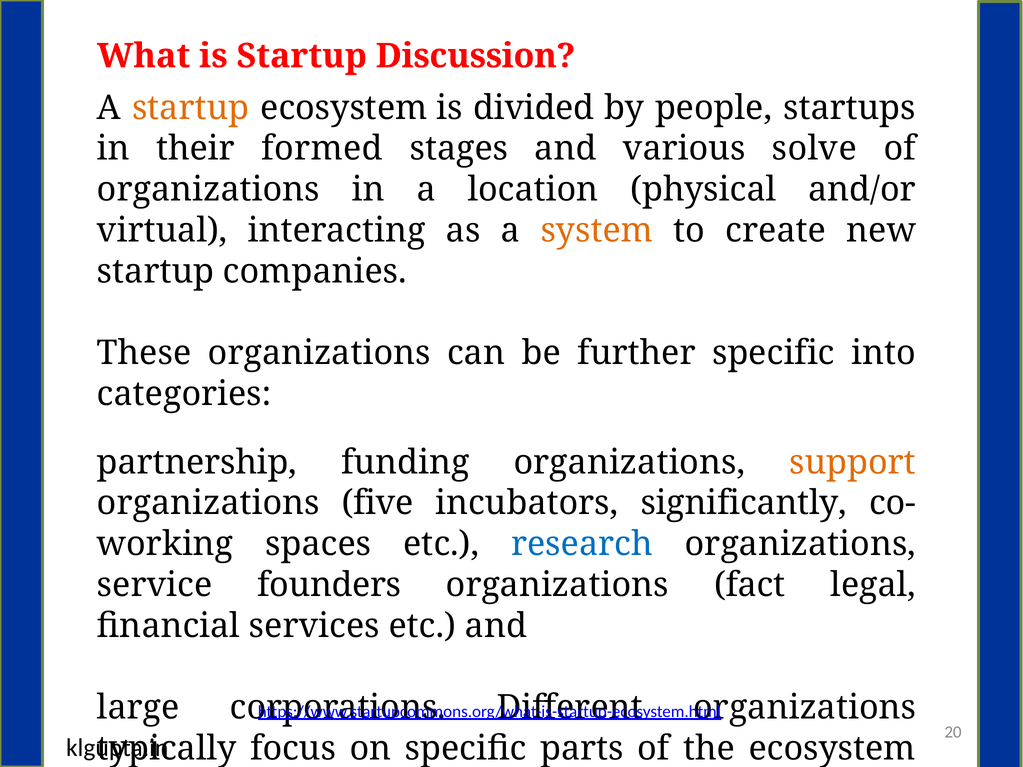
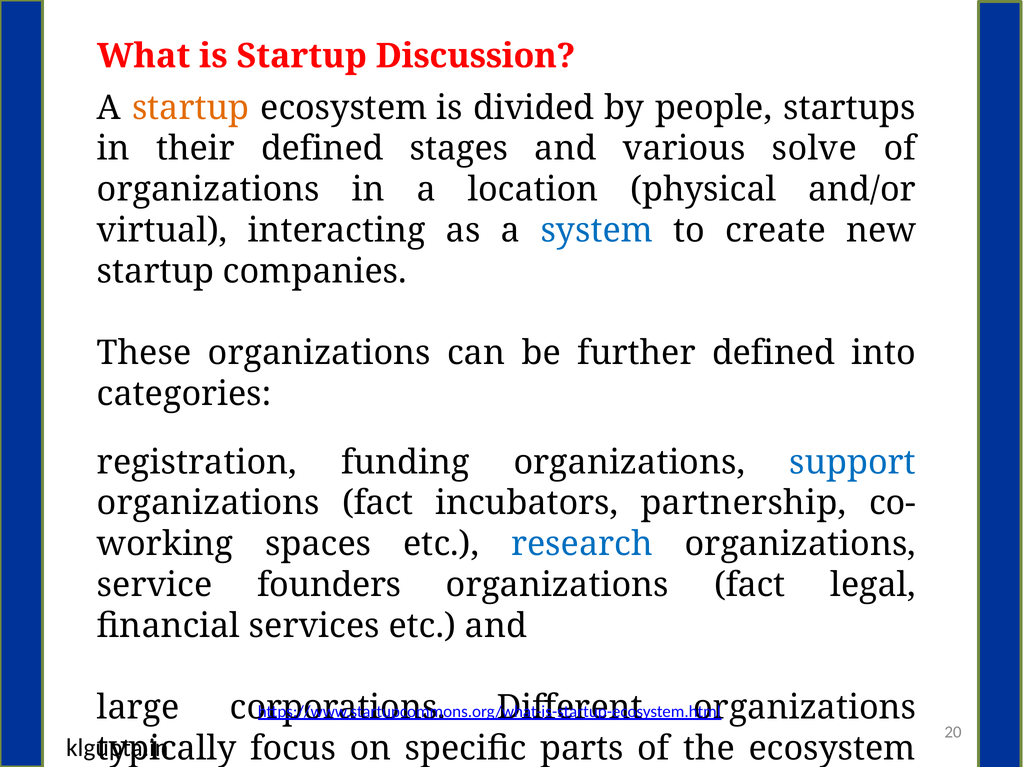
their formed: formed -> defined
system colour: orange -> blue
further specific: specific -> defined
partnership: partnership -> registration
support colour: orange -> blue
five at (378, 503): five -> fact
significantly: significantly -> partnership
